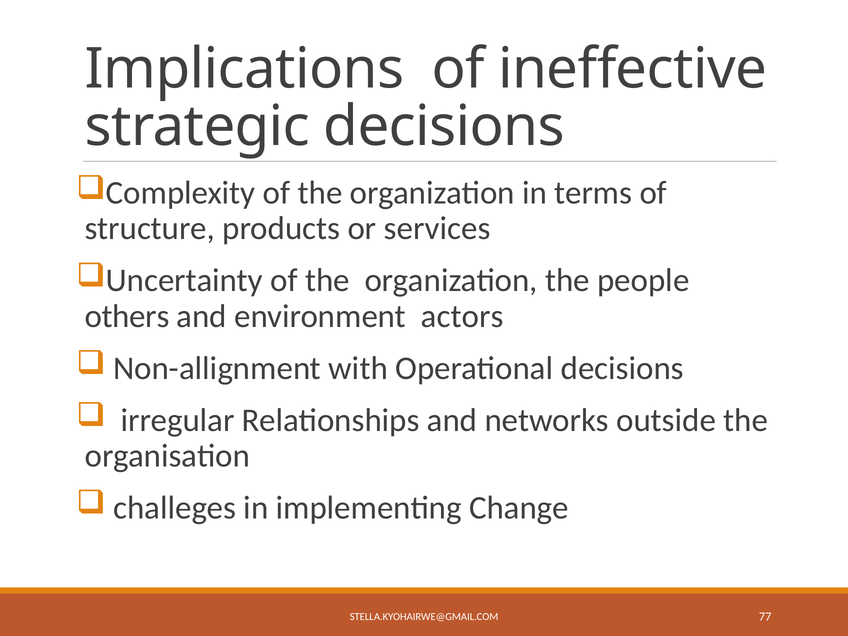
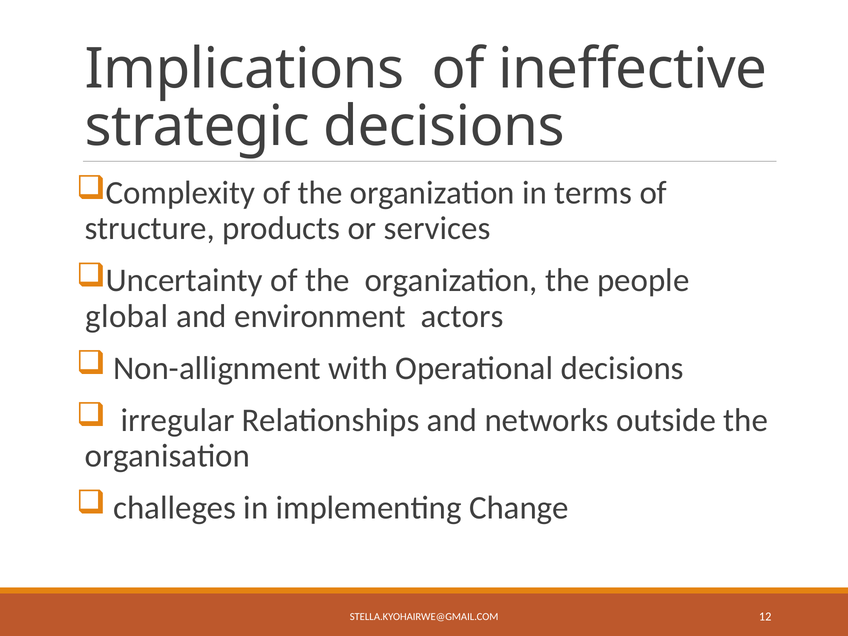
others: others -> global
77: 77 -> 12
